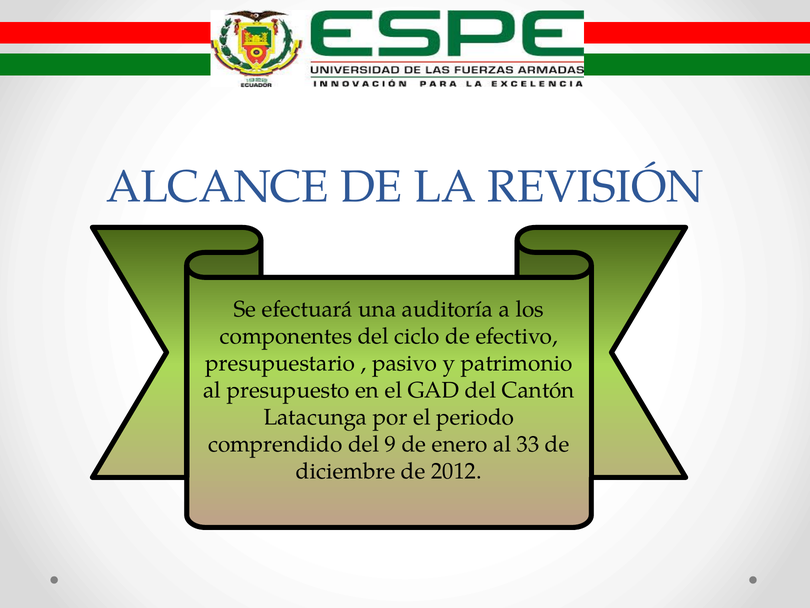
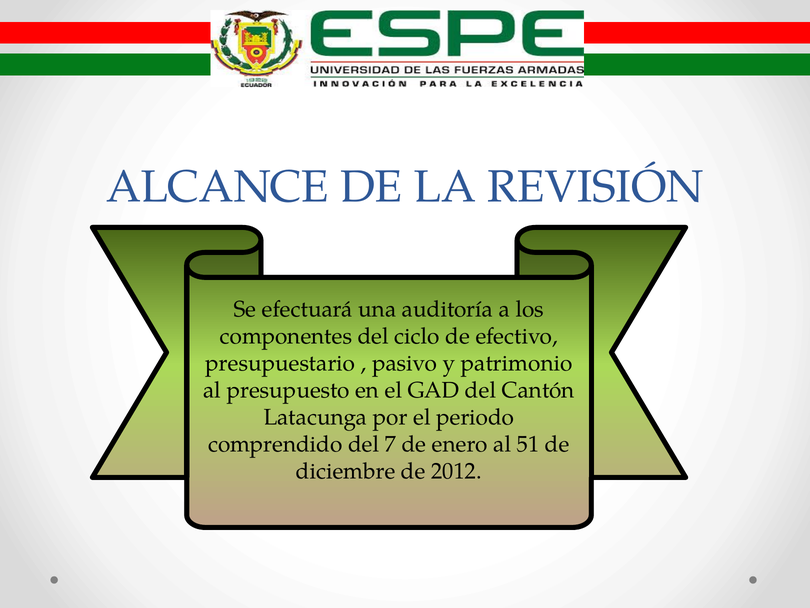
9: 9 -> 7
33: 33 -> 51
